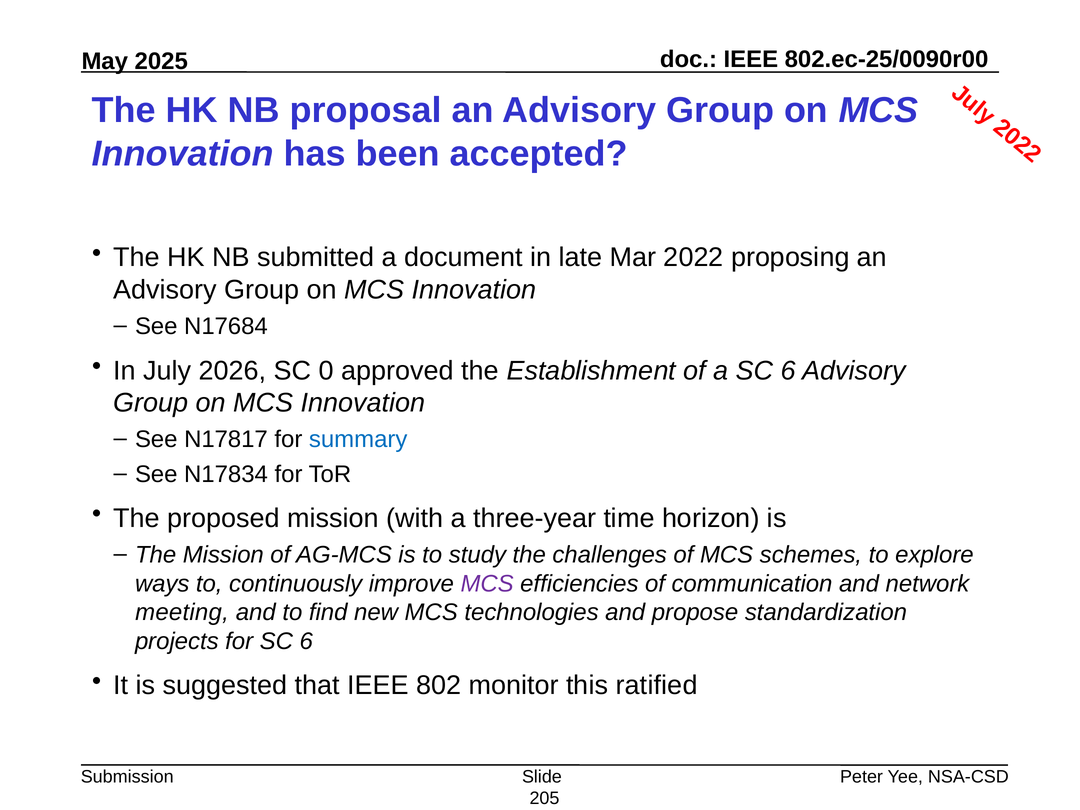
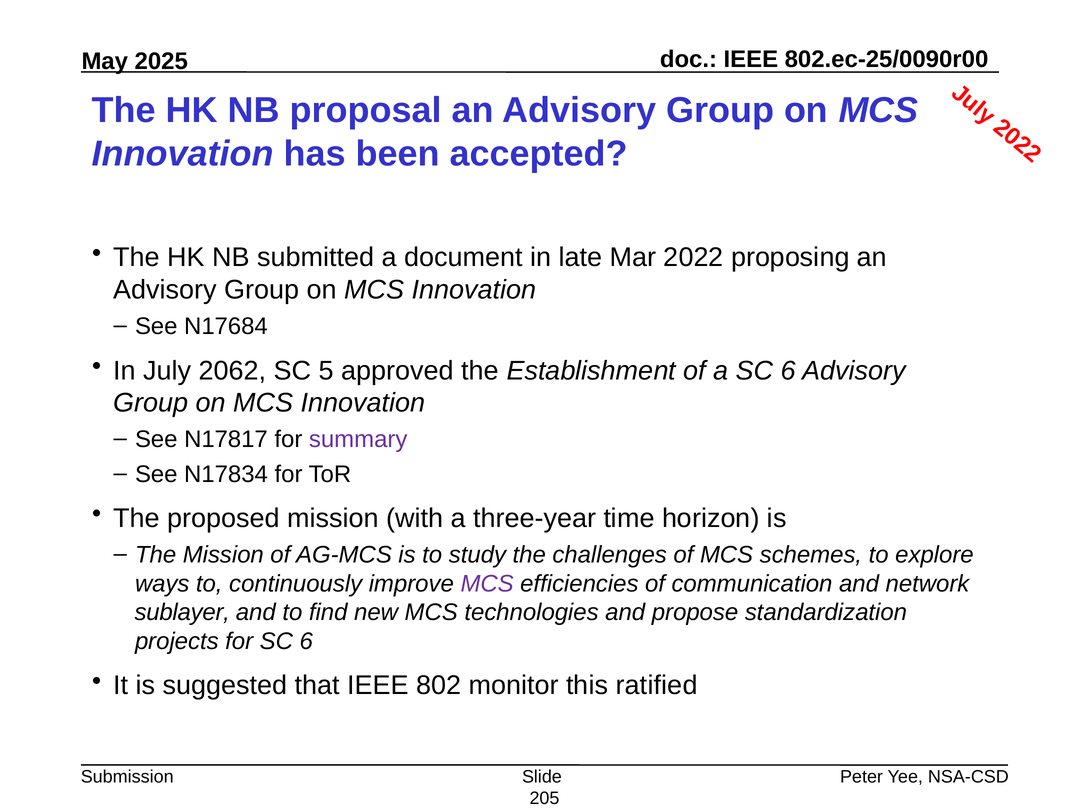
2026: 2026 -> 2062
SC 0: 0 -> 5
summary colour: blue -> purple
meeting: meeting -> sublayer
